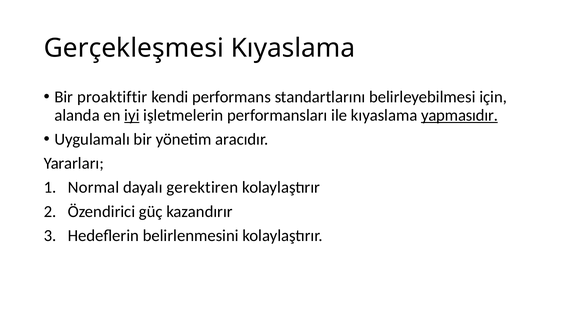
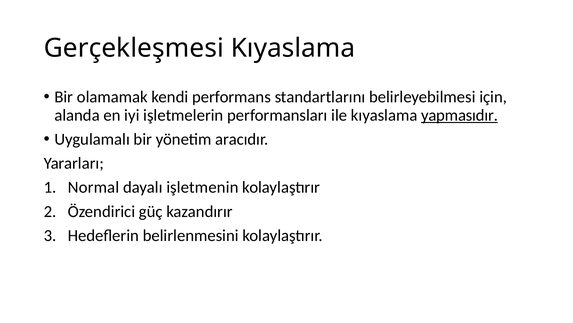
proaktiftir: proaktiftir -> olamamak
iyi underline: present -> none
gerektiren: gerektiren -> işletmenin
